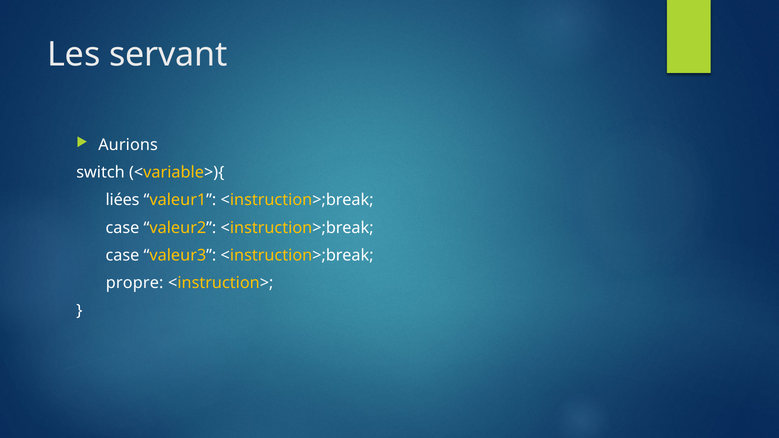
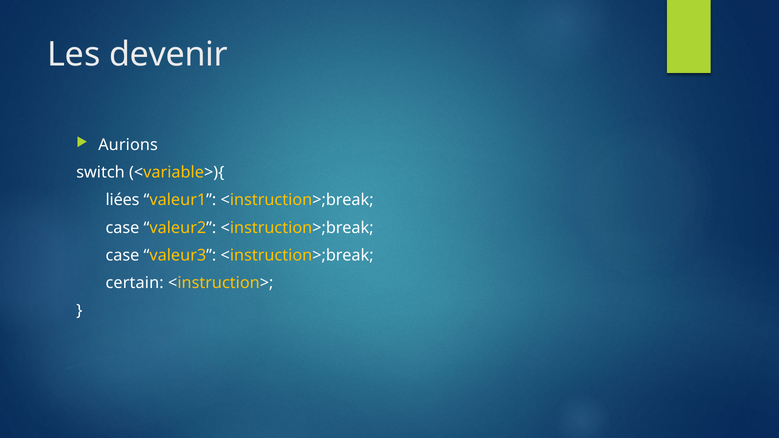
servant: servant -> devenir
propre: propre -> certain
